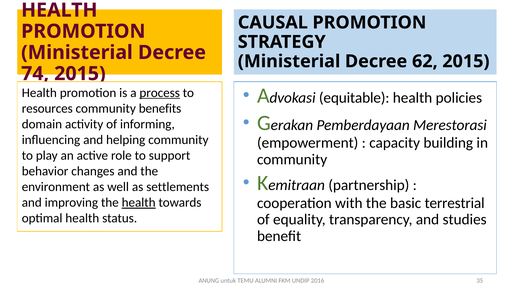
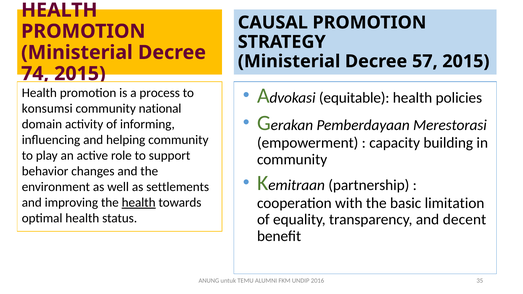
62: 62 -> 57
process underline: present -> none
resources: resources -> konsumsi
benefits: benefits -> national
terrestrial: terrestrial -> limitation
studies: studies -> decent
